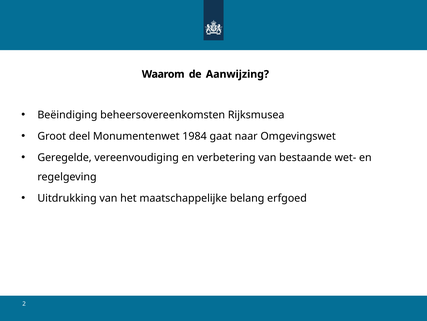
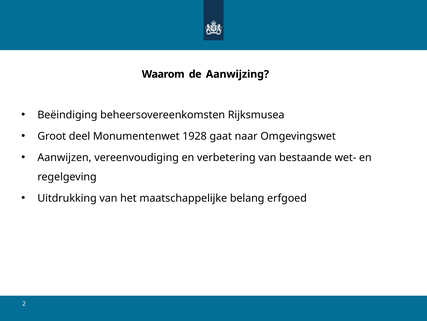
1984: 1984 -> 1928
Geregelde: Geregelde -> Aanwijzen
